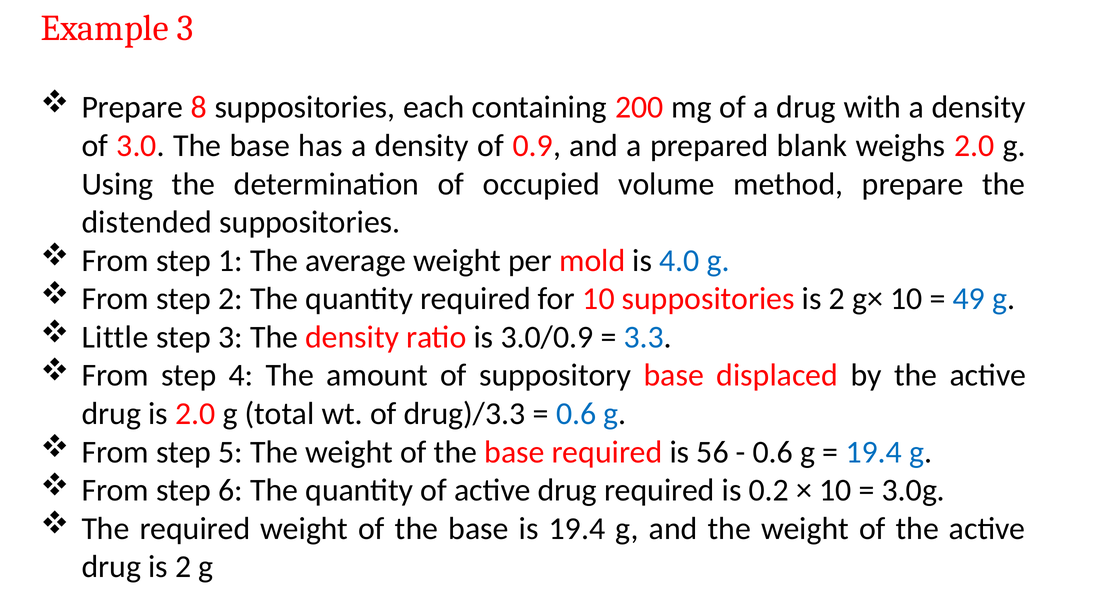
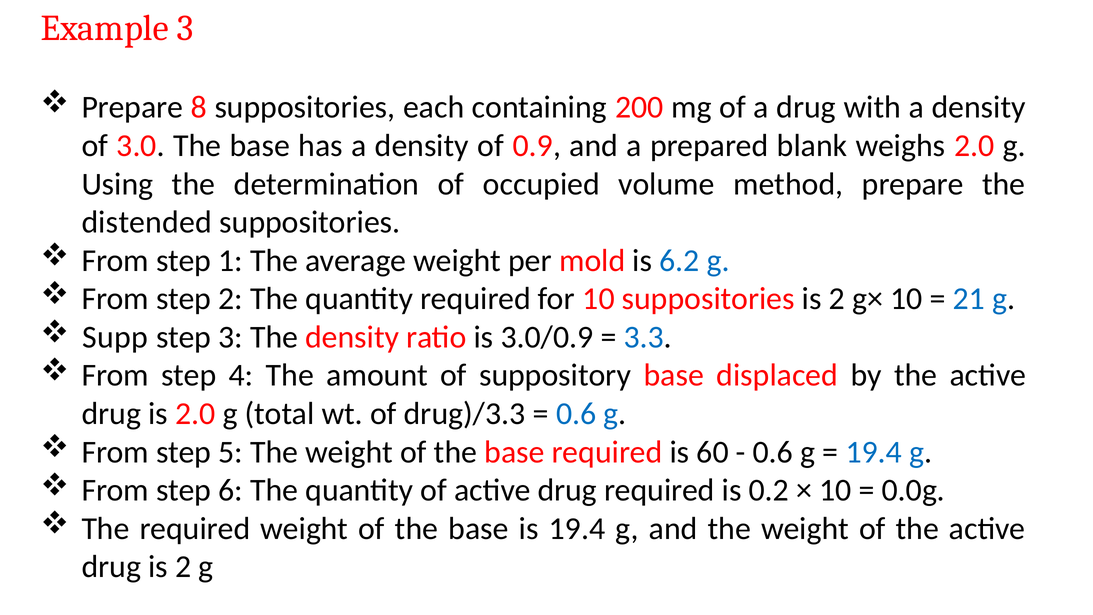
4.0: 4.0 -> 6.2
49: 49 -> 21
Little: Little -> Supp
56: 56 -> 60
3.0g: 3.0g -> 0.0g
